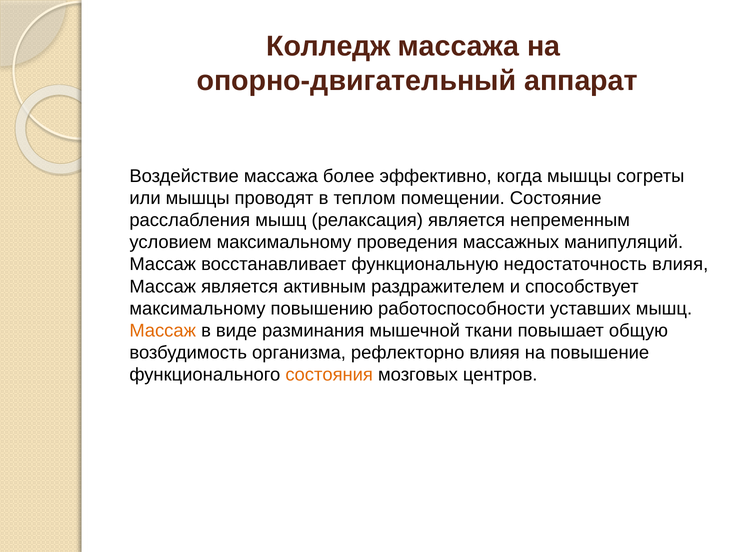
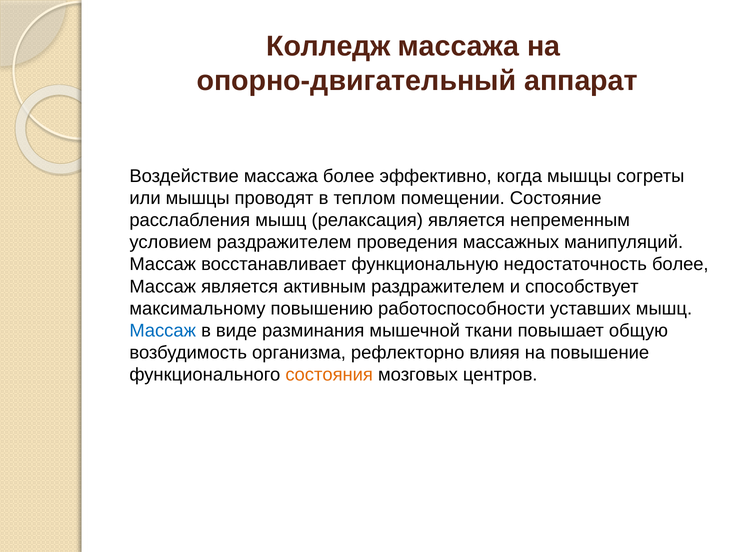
условием максимальному: максимальному -> раздражителем
недостаточность влияя: влияя -> более
Массаж at (163, 331) colour: orange -> blue
